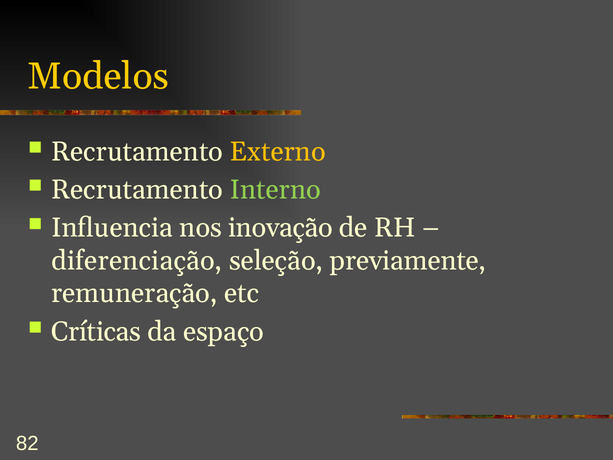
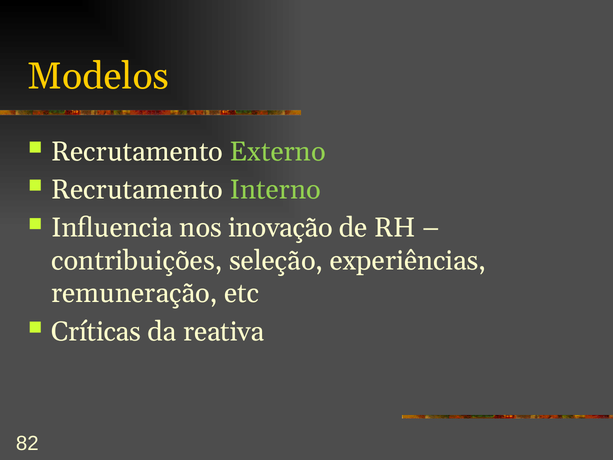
Externo colour: yellow -> light green
diferenciação: diferenciação -> contribuições
previamente: previamente -> experiências
espaço: espaço -> reativa
